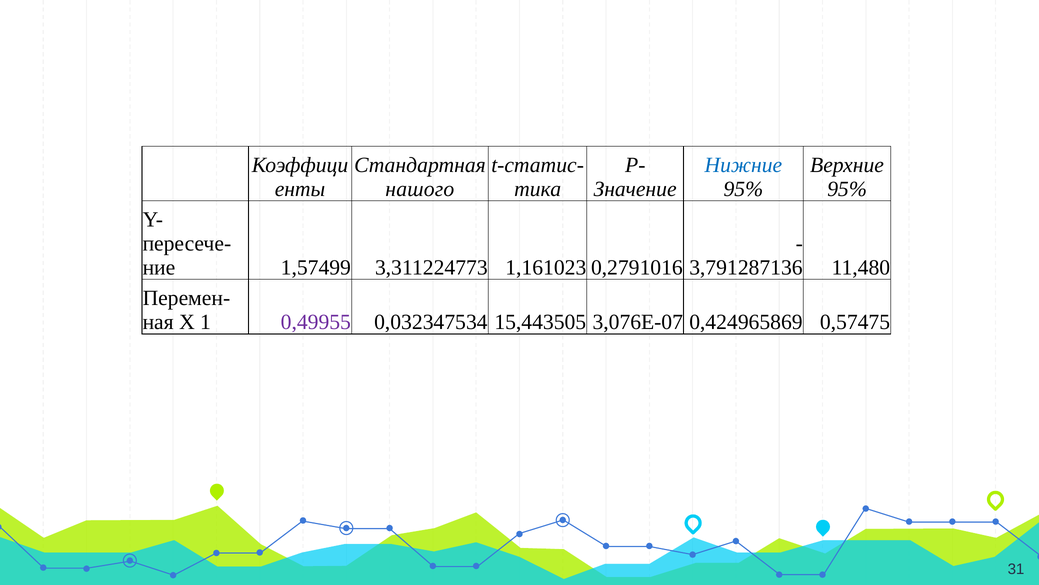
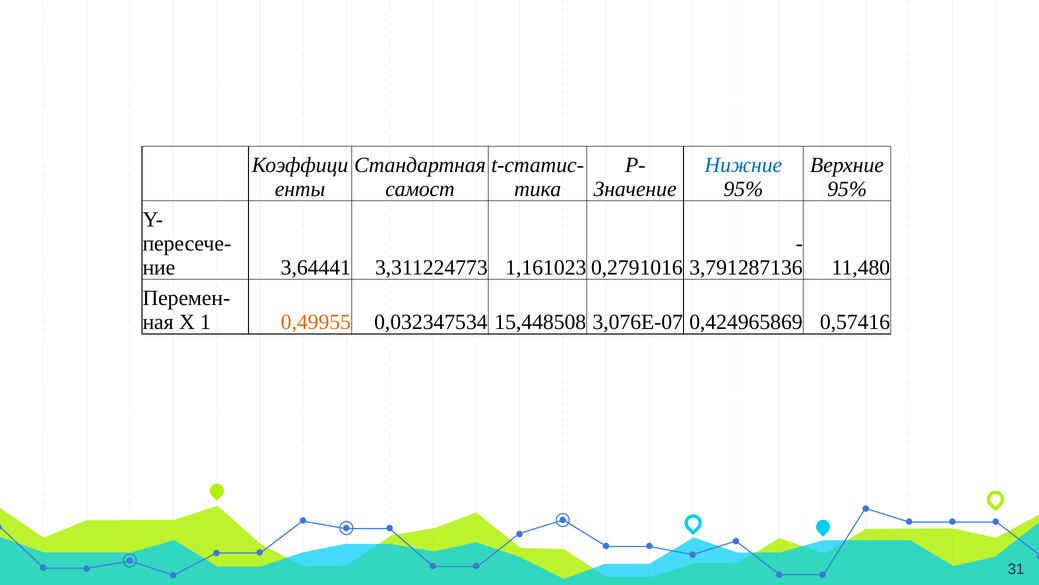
нашого: нашого -> самост
1,57499: 1,57499 -> 3,64441
0,49955 colour: purple -> orange
15,443505: 15,443505 -> 15,448508
0,57475: 0,57475 -> 0,57416
